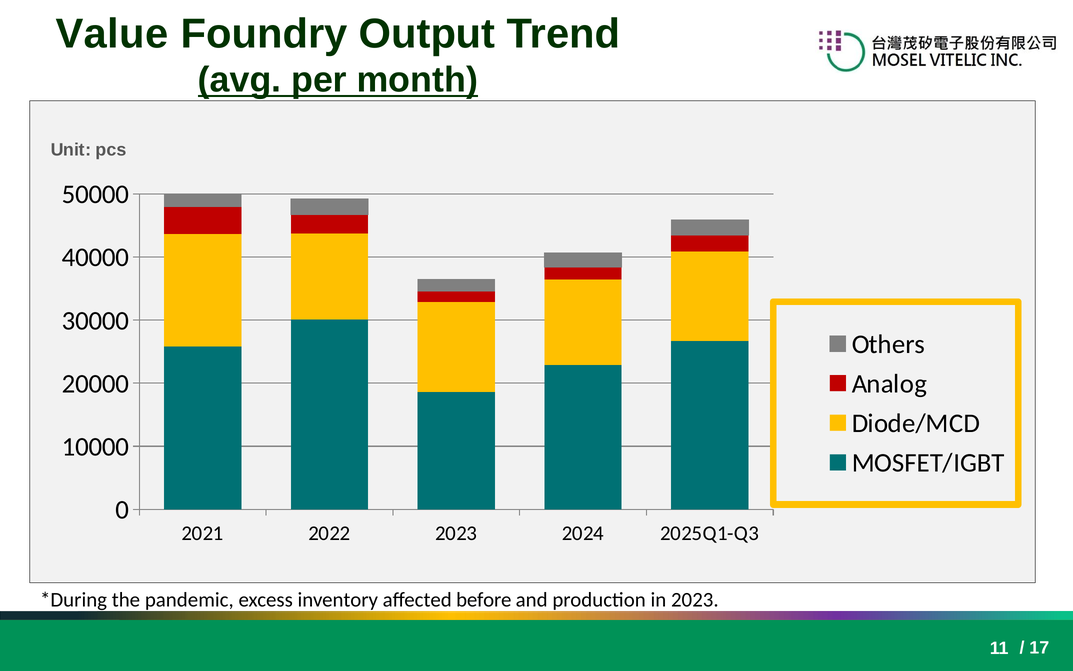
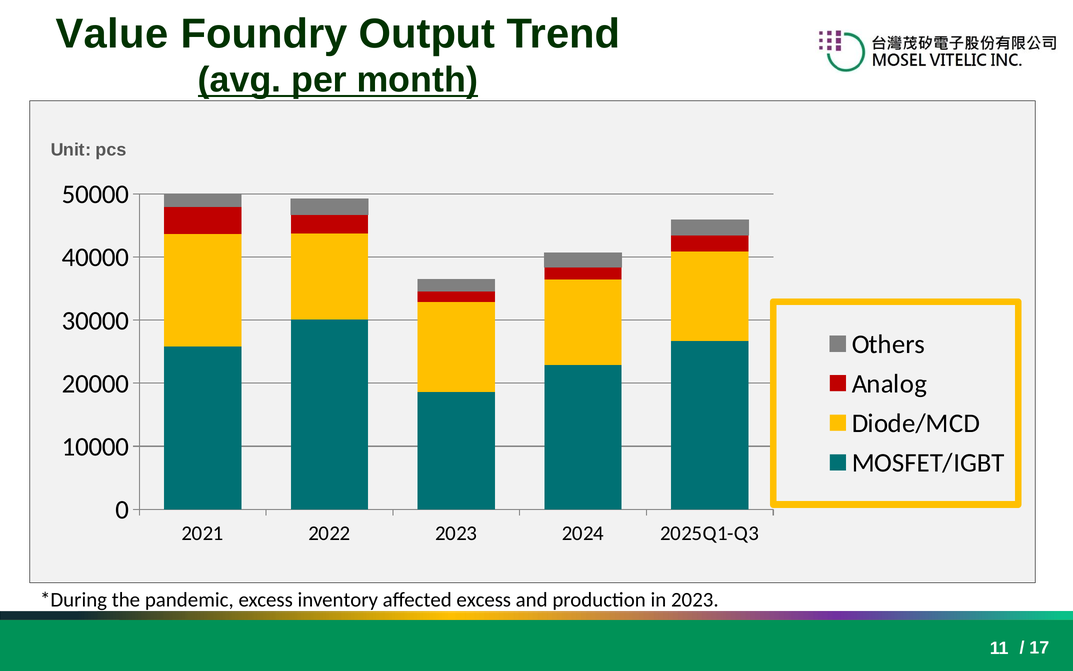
affected before: before -> excess
